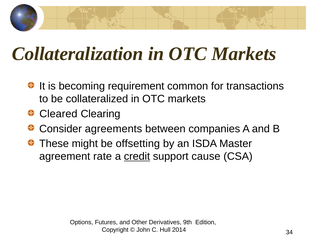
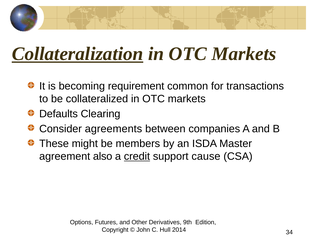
Collateralization underline: none -> present
Cleared: Cleared -> Defaults
offsetting: offsetting -> members
rate: rate -> also
